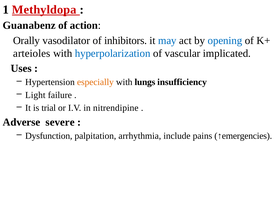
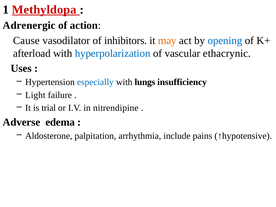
Guanabenz: Guanabenz -> Adrenergic
Orally: Orally -> Cause
may colour: blue -> orange
arteioles: arteioles -> afterload
implicated: implicated -> ethacrynic
especially colour: orange -> blue
severe: severe -> edema
Dysfunction: Dysfunction -> Aldosterone
↑emergencies: ↑emergencies -> ↑hypotensive
